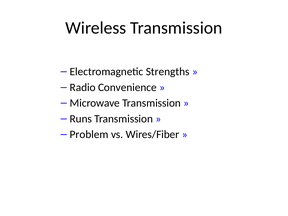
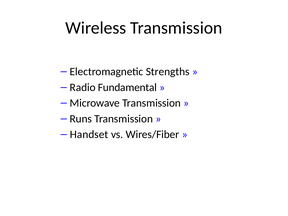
Convenience: Convenience -> Fundamental
Problem: Problem -> Handset
